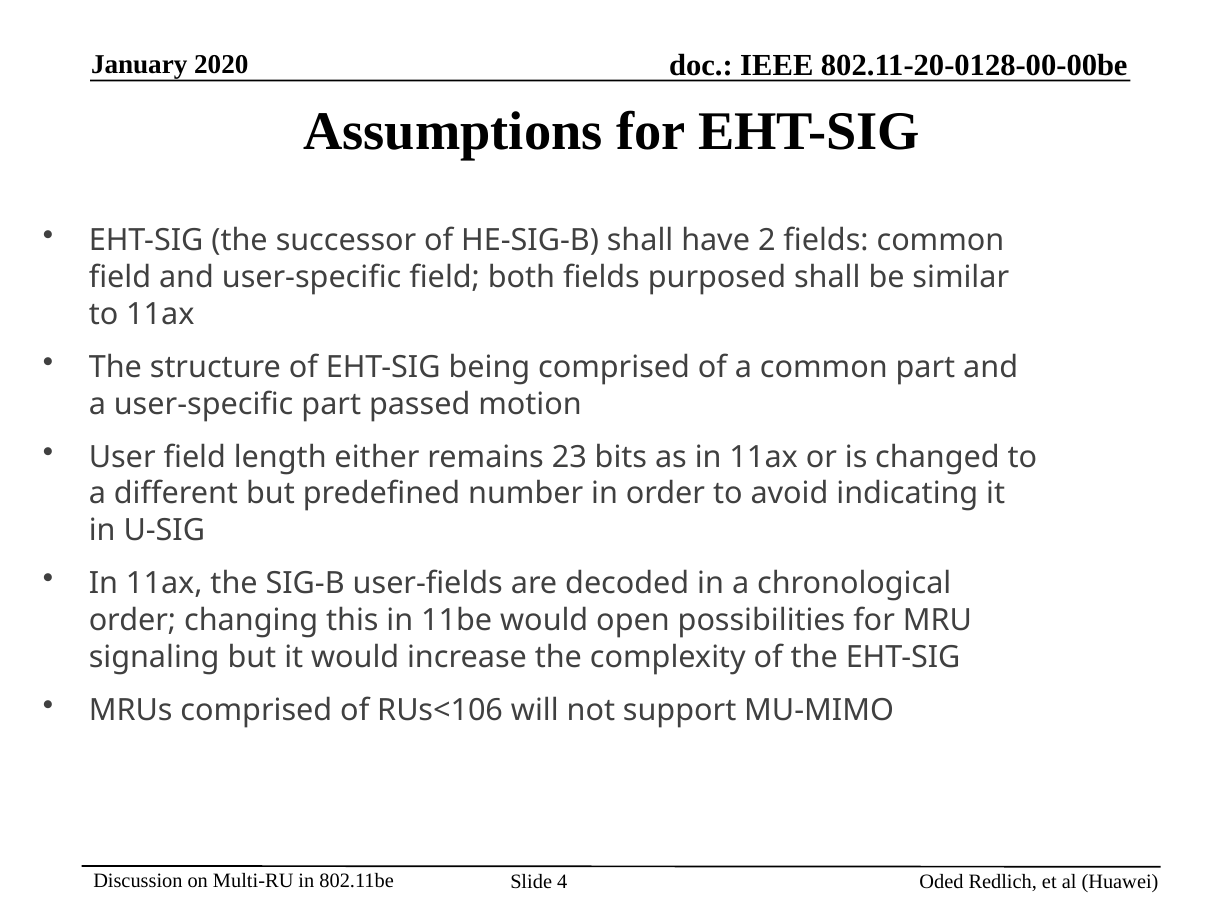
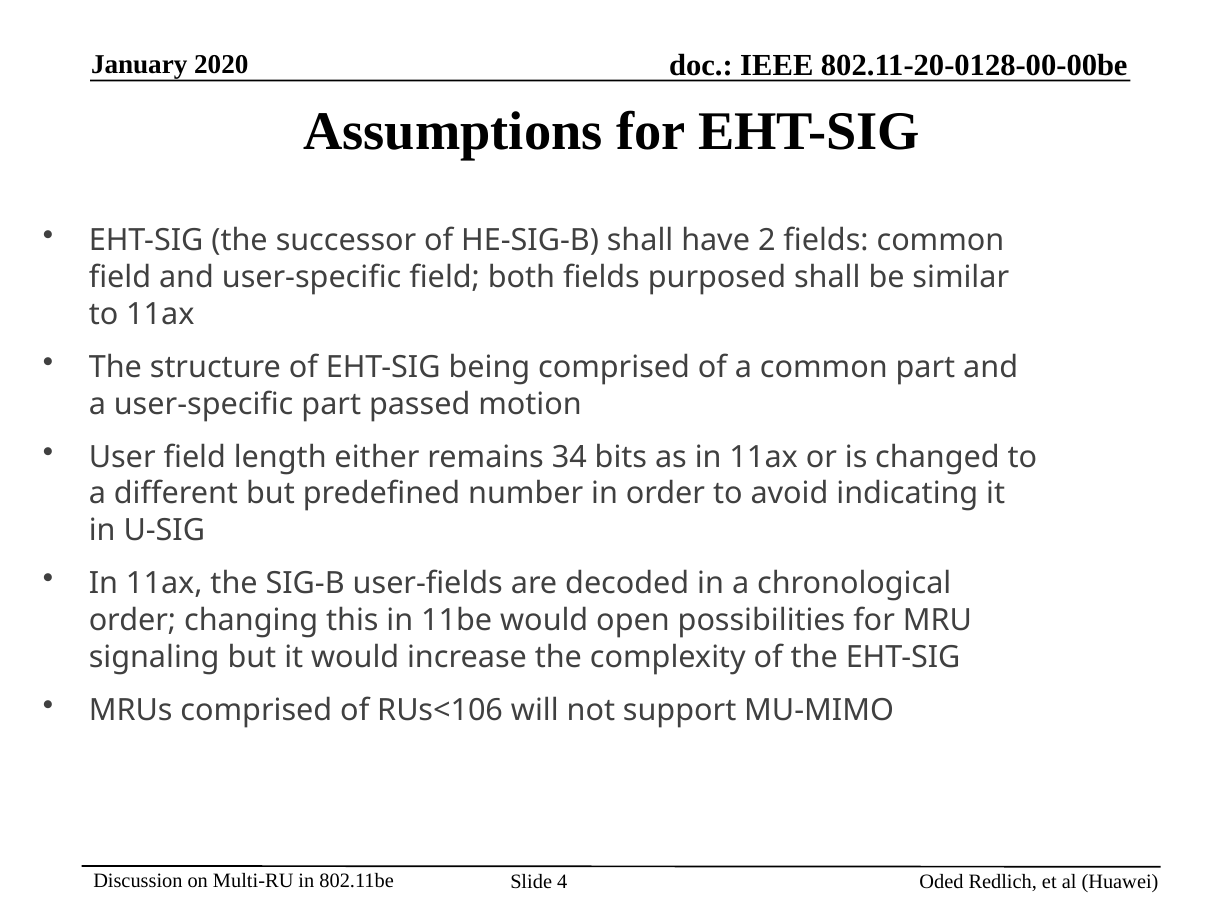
23: 23 -> 34
